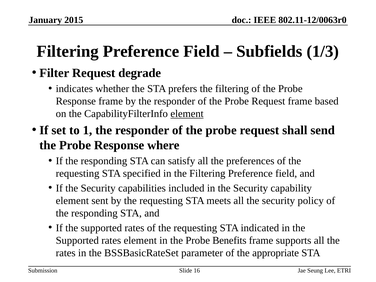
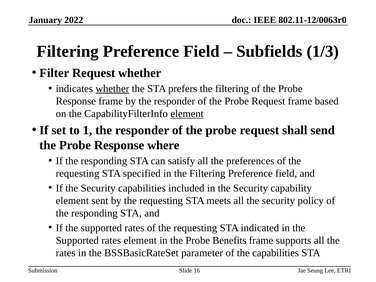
2015: 2015 -> 2022
Request degrade: degrade -> whether
whether at (112, 89) underline: none -> present
the appropriate: appropriate -> capabilities
